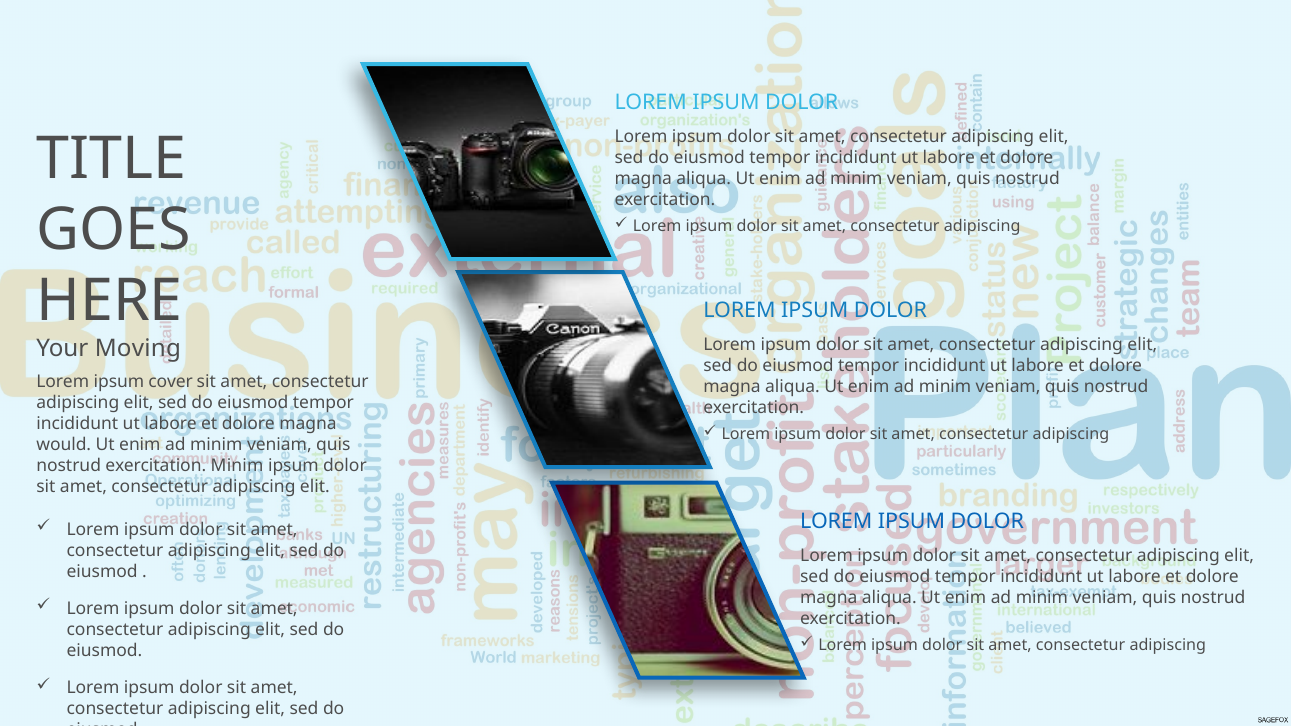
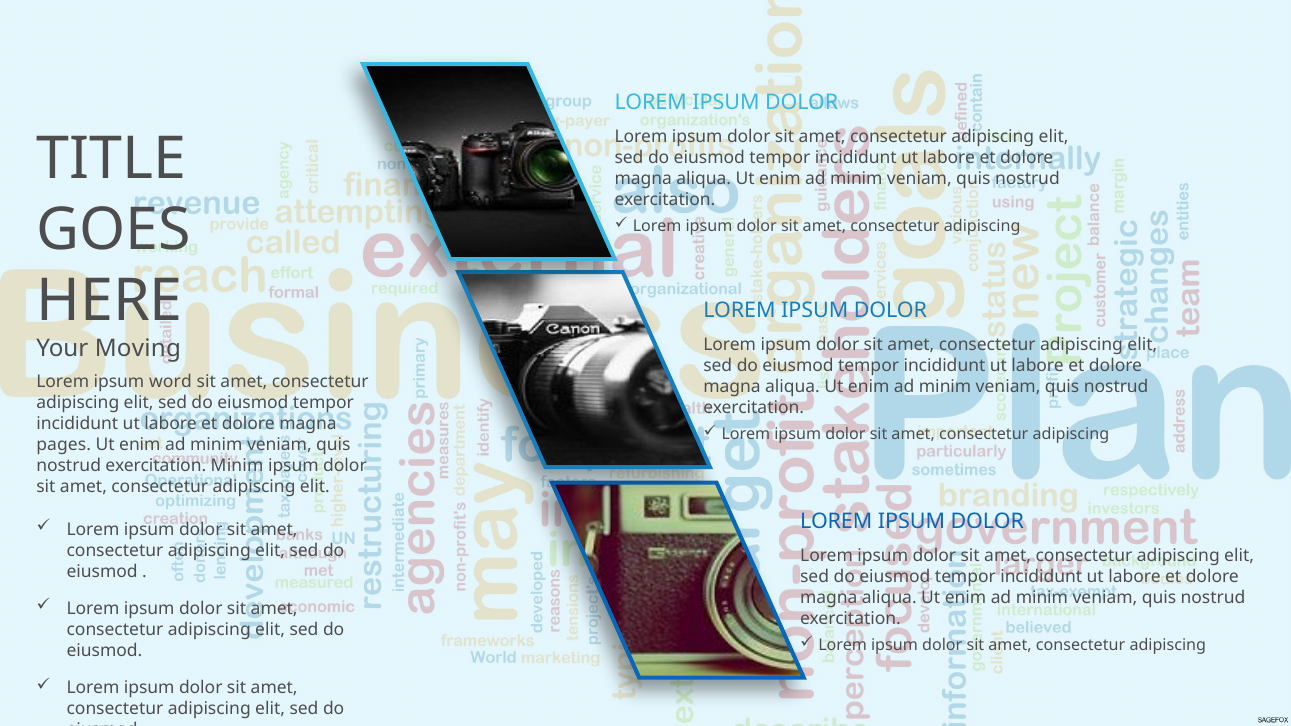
cover: cover -> word
would: would -> pages
